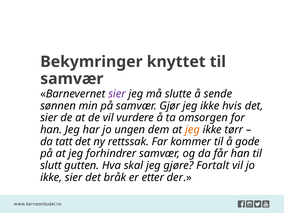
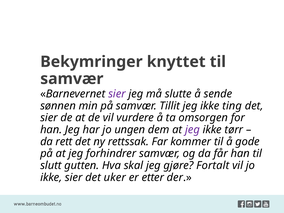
Gjør: Gjør -> Tillit
hvis: hvis -> ting
jeg at (192, 130) colour: orange -> purple
tatt: tatt -> rett
bråk: bråk -> uker
